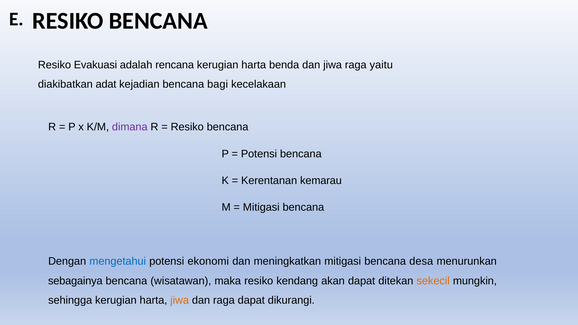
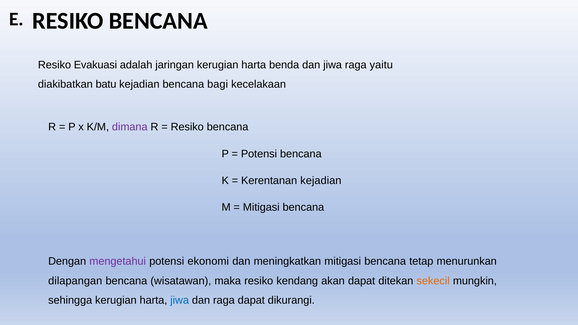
rencana: rencana -> jaringan
adat: adat -> batu
Kerentanan kemarau: kemarau -> kejadian
mengetahui colour: blue -> purple
desa: desa -> tetap
sebagainya: sebagainya -> dilapangan
jiwa at (180, 300) colour: orange -> blue
